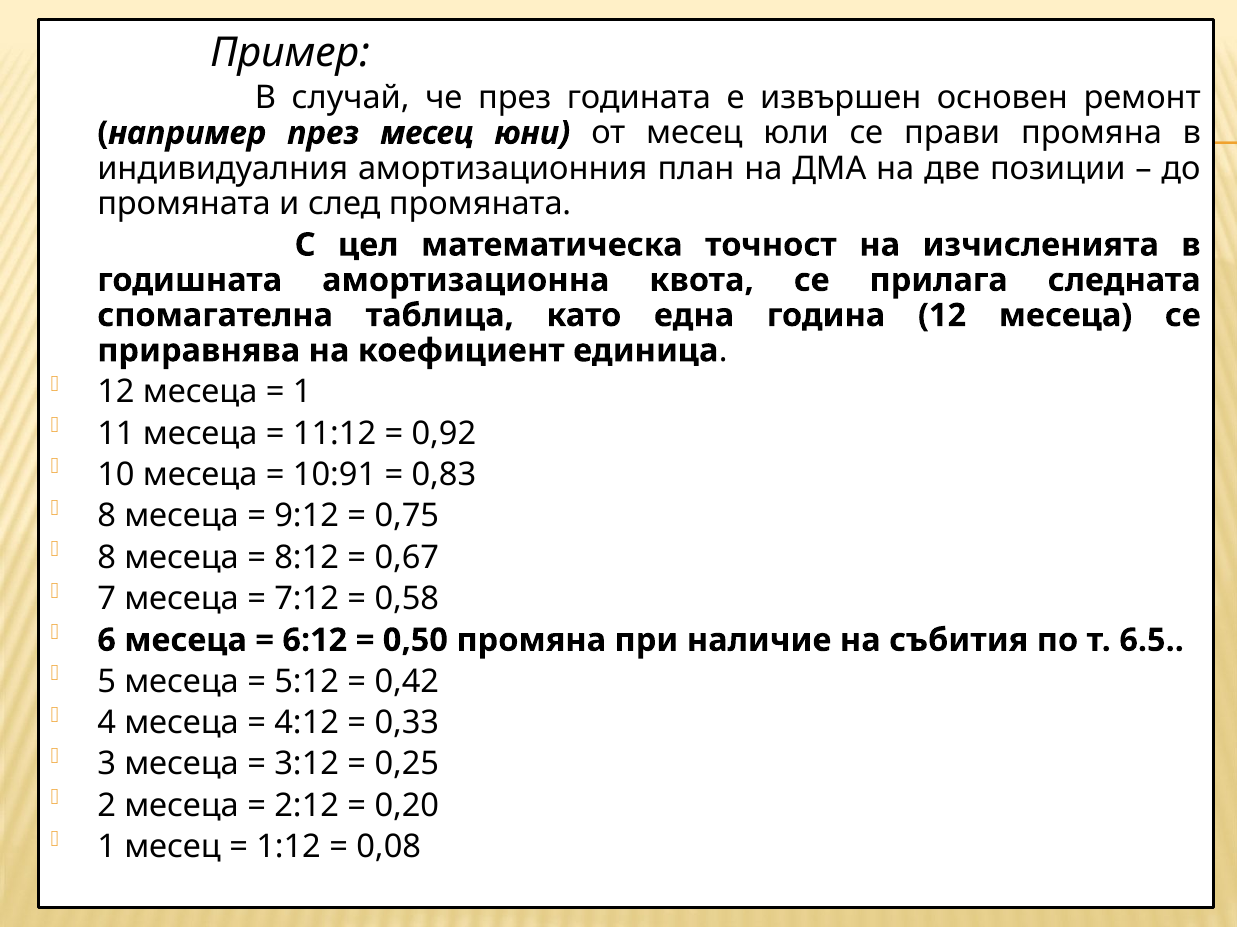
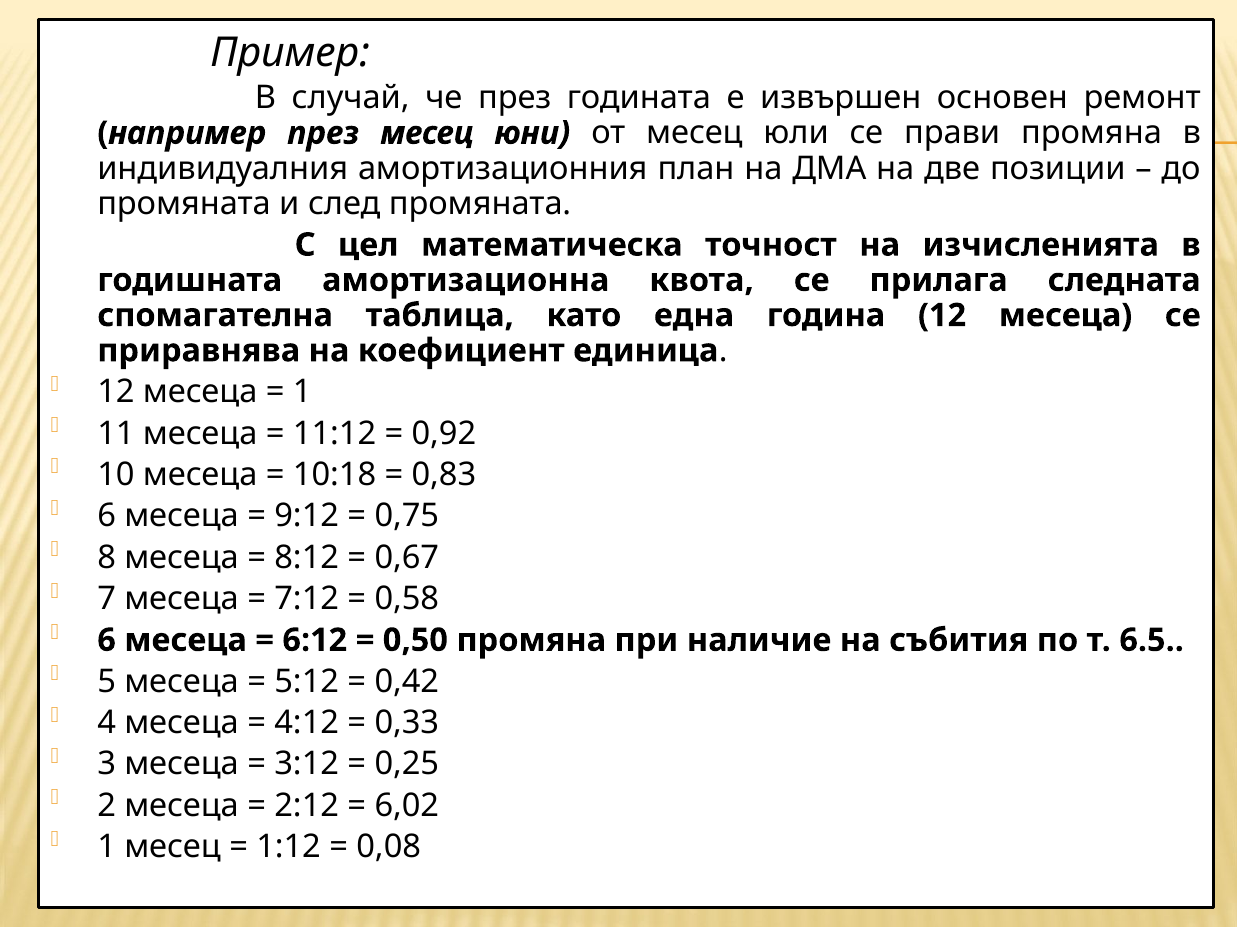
10:91: 10:91 -> 10:18
8 at (107, 516): 8 -> 6
0,20: 0,20 -> 6,02
